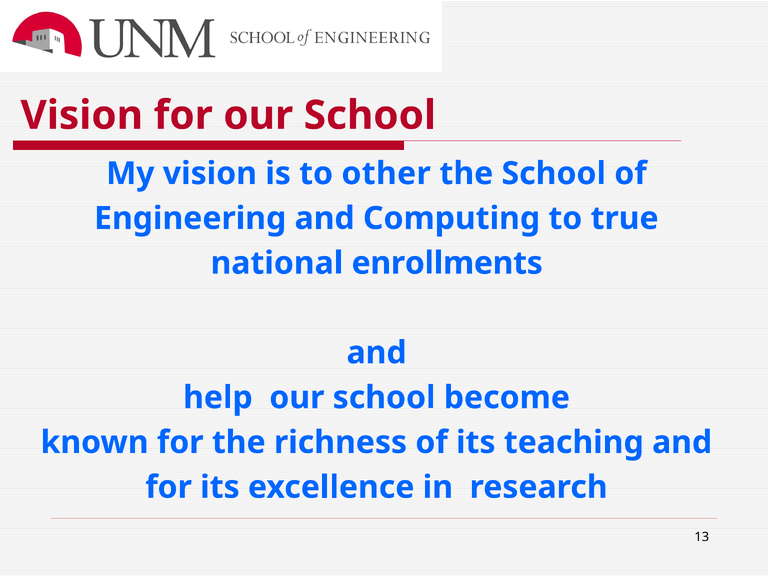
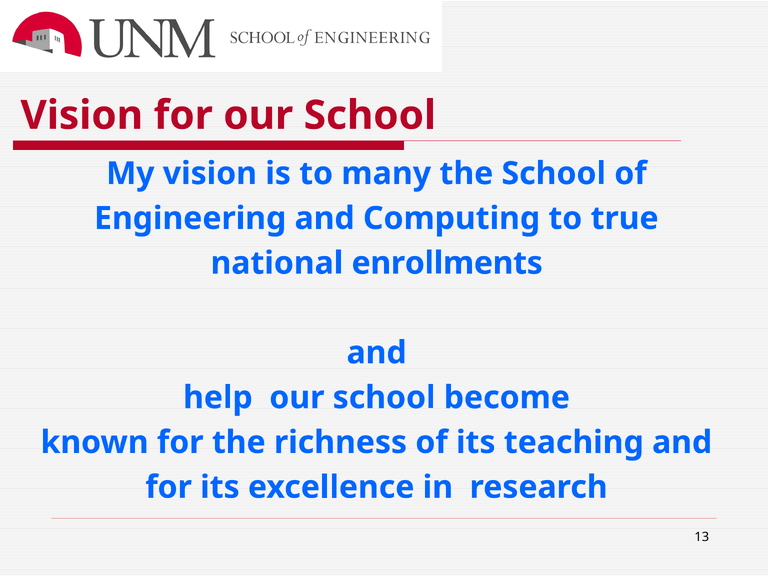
other: other -> many
